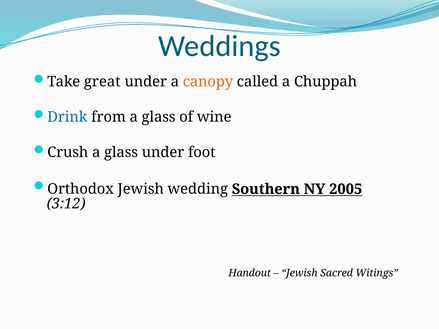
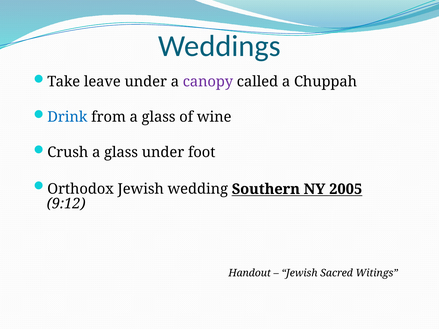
great: great -> leave
canopy colour: orange -> purple
3:12: 3:12 -> 9:12
